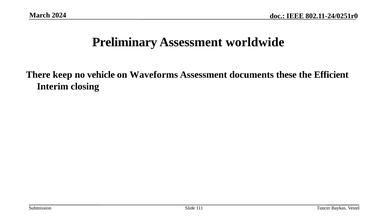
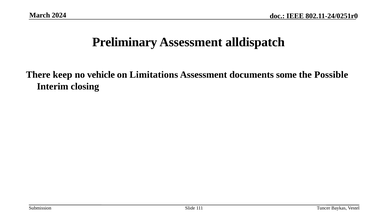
worldwide: worldwide -> alldispatch
Waveforms: Waveforms -> Limitations
these: these -> some
Efficient: Efficient -> Possible
